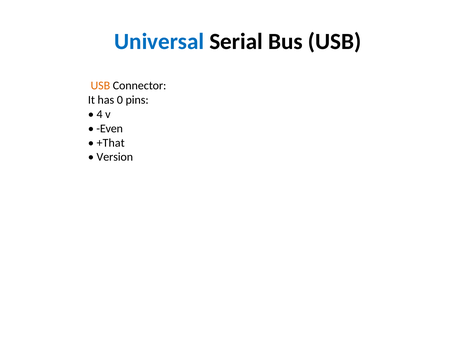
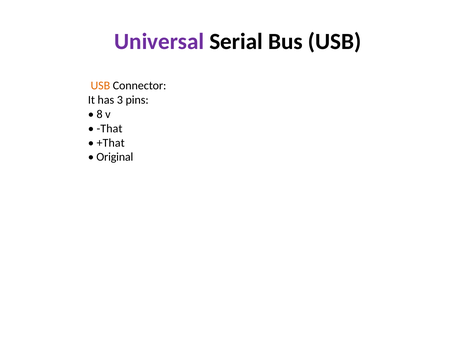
Universal colour: blue -> purple
0: 0 -> 3
4: 4 -> 8
Even: Even -> That
Version: Version -> Original
